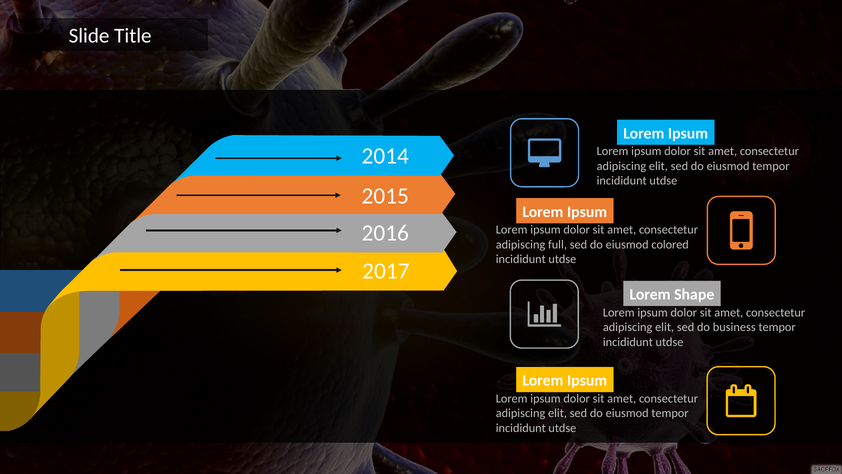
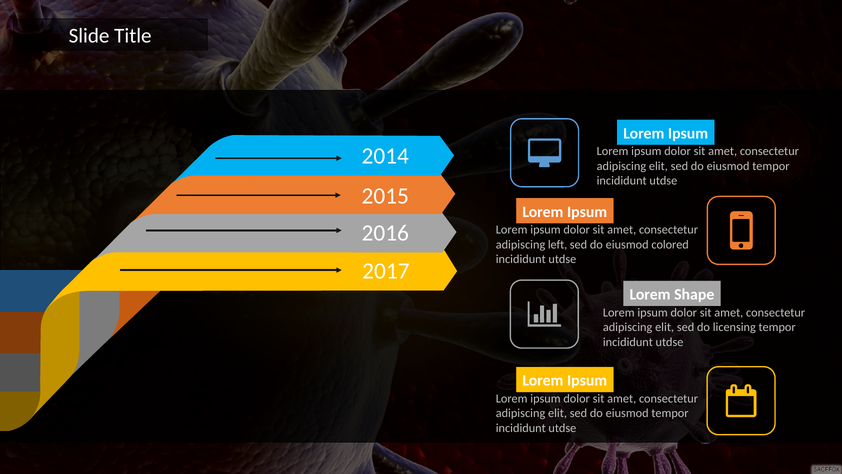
full: full -> left
business: business -> licensing
